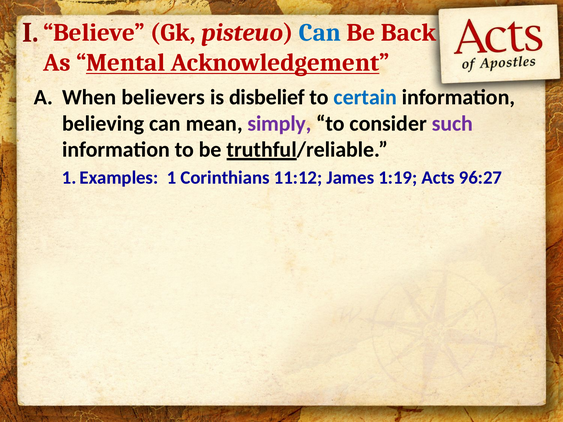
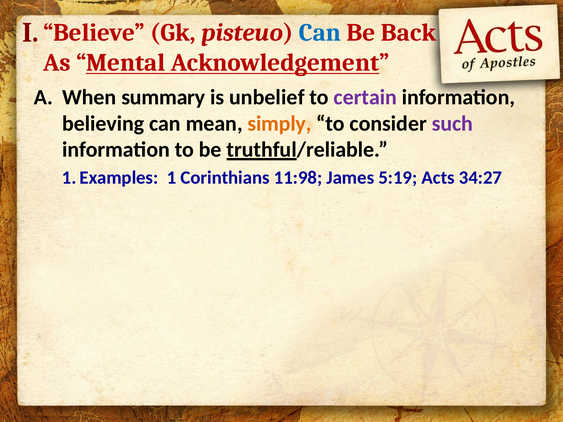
believers: believers -> summary
disbelief: disbelief -> unbelief
certain colour: blue -> purple
simply colour: purple -> orange
11:12: 11:12 -> 11:98
1:19: 1:19 -> 5:19
96:27: 96:27 -> 34:27
